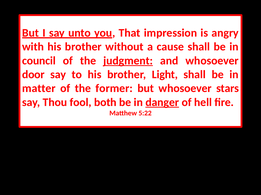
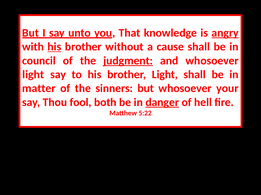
impression: impression -> knowledge
angry underline: none -> present
his at (54, 47) underline: none -> present
door at (33, 75): door -> light
former: former -> sinners
stars: stars -> your
